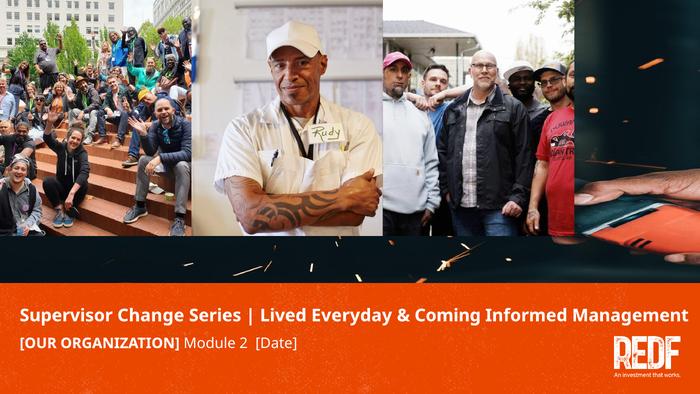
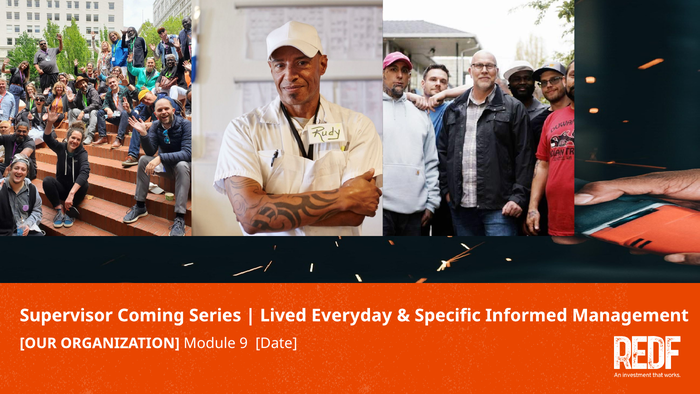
Change: Change -> Coming
Coming: Coming -> Specific
2: 2 -> 9
